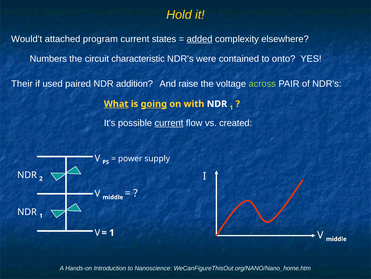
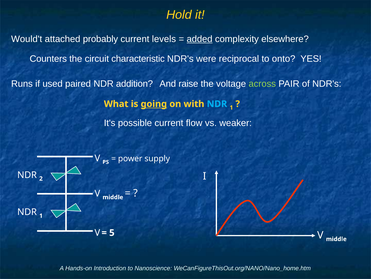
program: program -> probably
states: states -> levels
Numbers: Numbers -> Counters
contained: contained -> reciprocal
Their: Their -> Runs
What underline: present -> none
NDR at (217, 104) colour: white -> light blue
current at (169, 123) underline: present -> none
created: created -> weaker
1 at (112, 232): 1 -> 5
